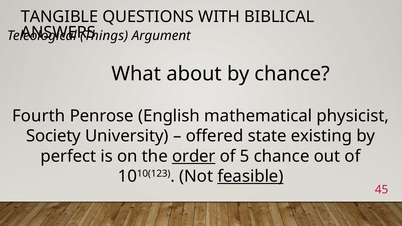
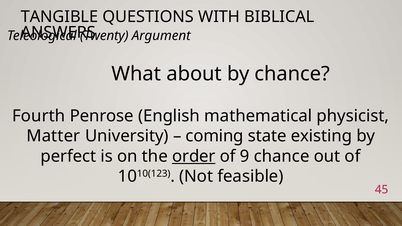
Things: Things -> Twenty
Society: Society -> Matter
offered: offered -> coming
5: 5 -> 9
feasible underline: present -> none
